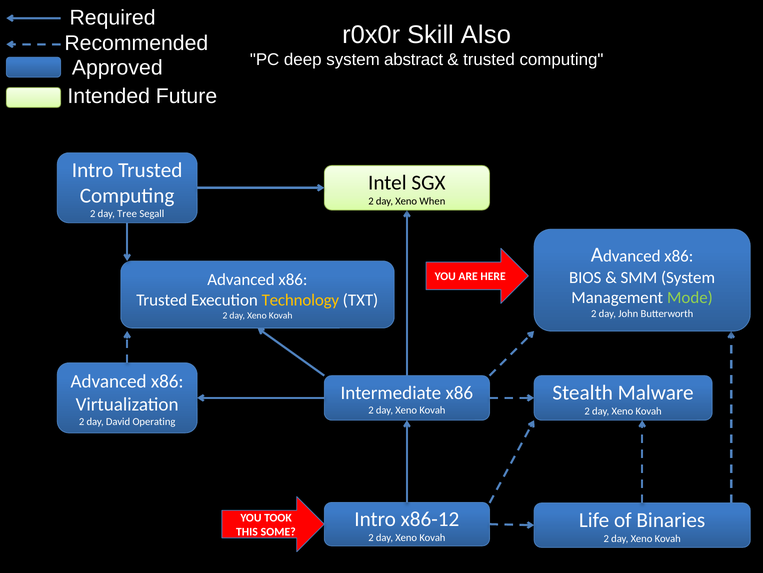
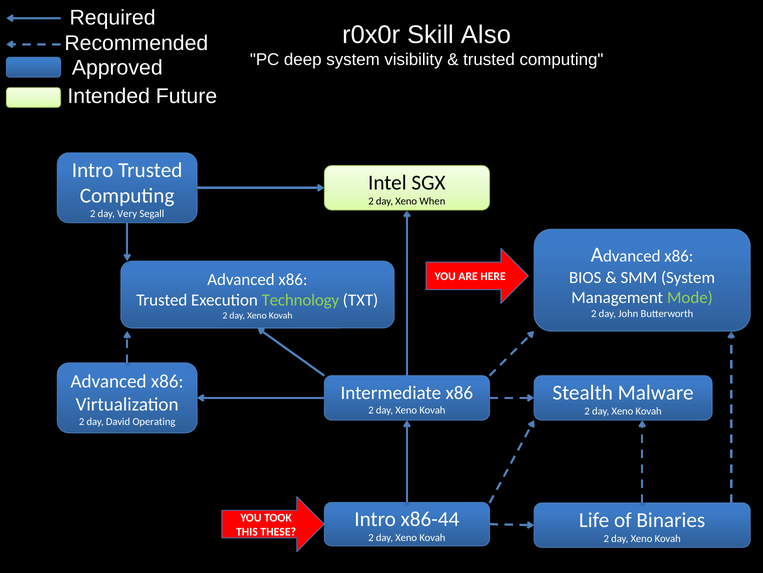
abstract: abstract -> visibility
Tree: Tree -> Very
Technology colour: yellow -> light green
x86-12: x86-12 -> x86-44
SOME: SOME -> THESE
